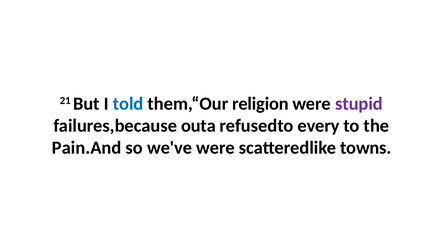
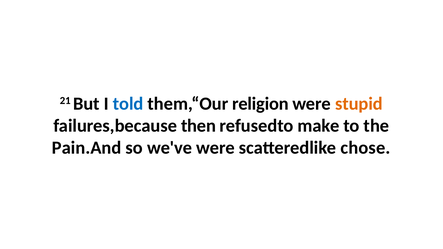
stupid colour: purple -> orange
outa: outa -> then
every: every -> make
towns: towns -> chose
